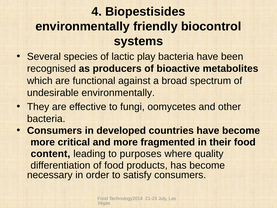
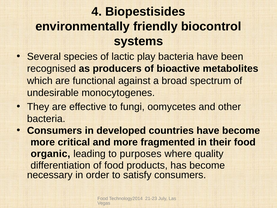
undesirable environmentally: environmentally -> monocytogenes
content: content -> organic
